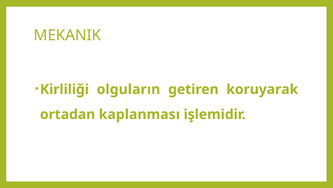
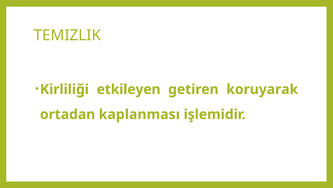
MEKANIK: MEKANIK -> TEMIZLIK
olguların: olguların -> etkileyen
